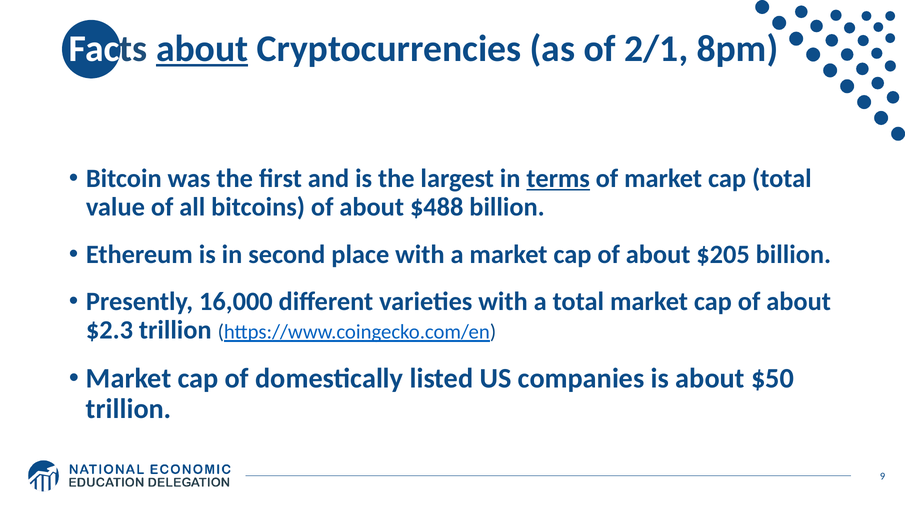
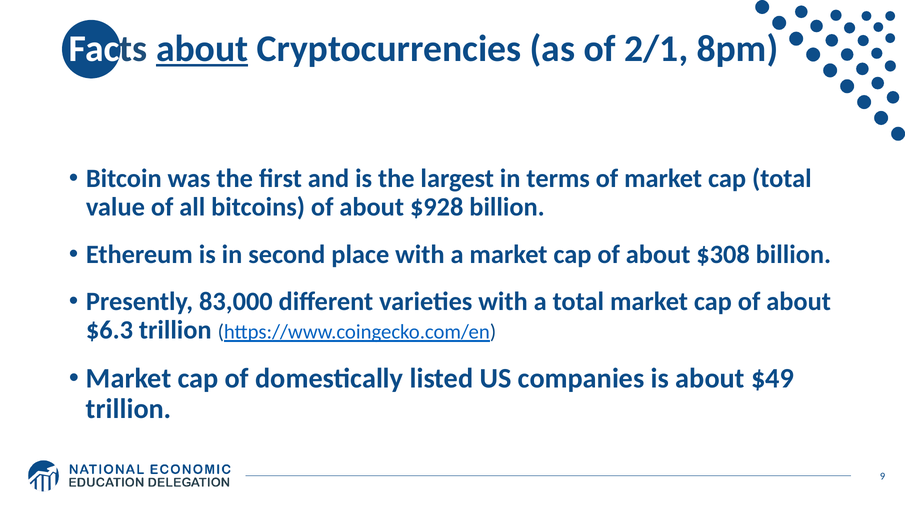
terms underline: present -> none
$488: $488 -> $928
$205: $205 -> $308
16,000: 16,000 -> 83,000
$2.3: $2.3 -> $6.3
$50: $50 -> $49
